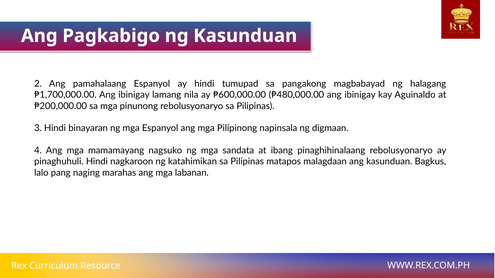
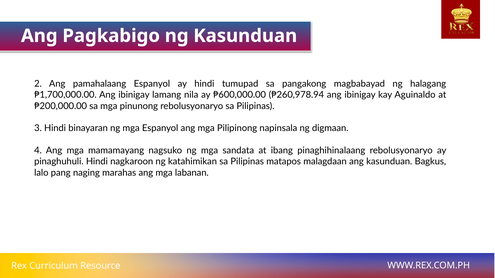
₱480,000.00: ₱480,000.00 -> ₱260,978.94
